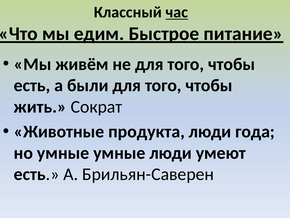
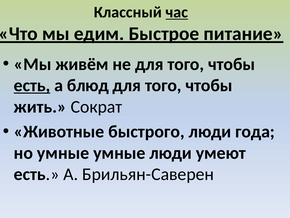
есть at (32, 85) underline: none -> present
были: были -> блюд
продукта: продукта -> быстрого
